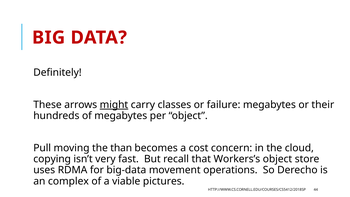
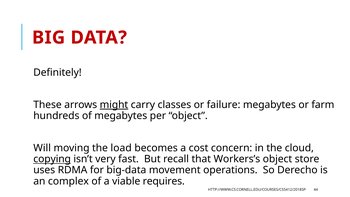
their: their -> farm
Pull: Pull -> Will
than: than -> load
copying underline: none -> present
pictures: pictures -> requires
